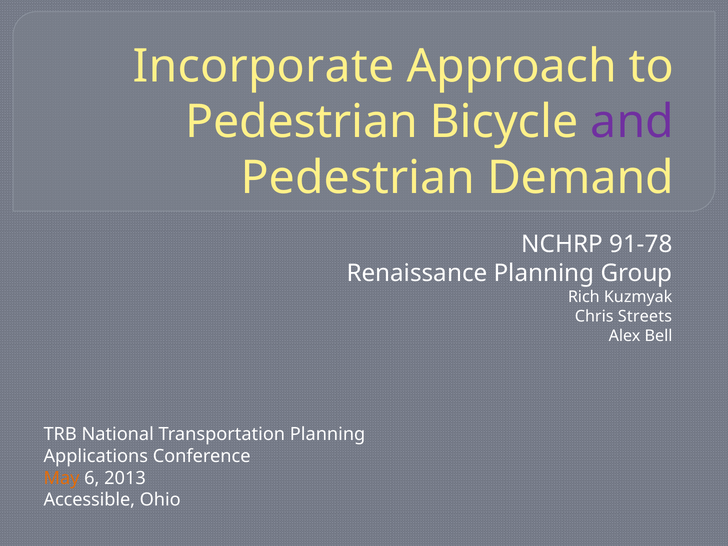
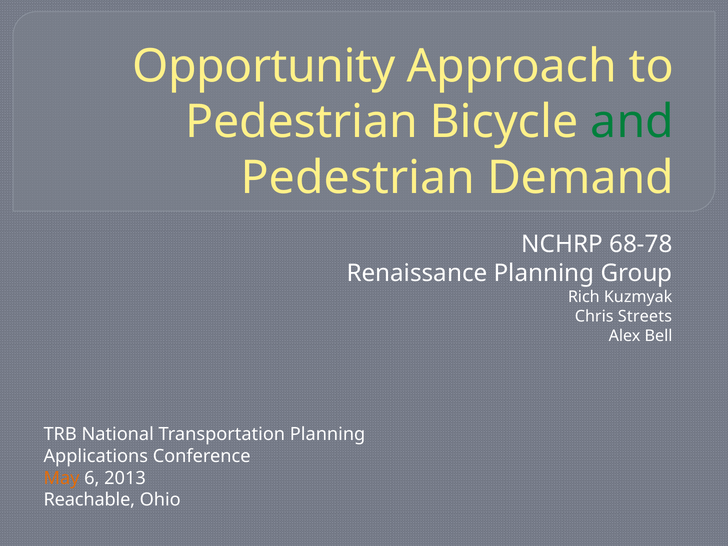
Incorporate: Incorporate -> Opportunity
and colour: purple -> green
91-78: 91-78 -> 68-78
Accessible: Accessible -> Reachable
